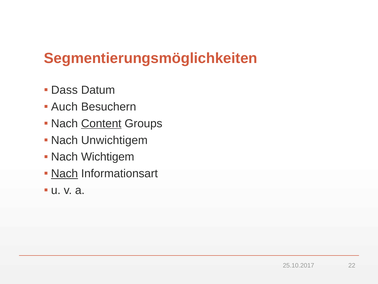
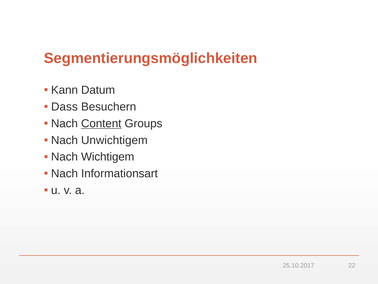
Dass: Dass -> Kann
Auch: Auch -> Dass
Nach at (64, 173) underline: present -> none
